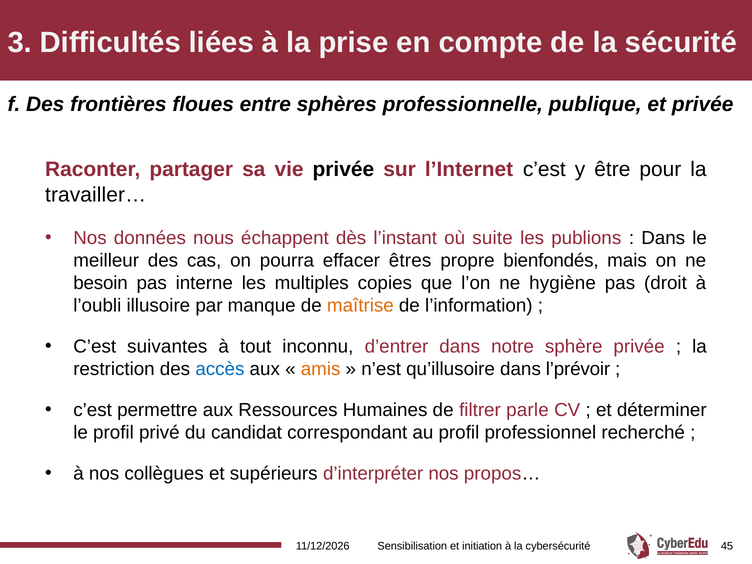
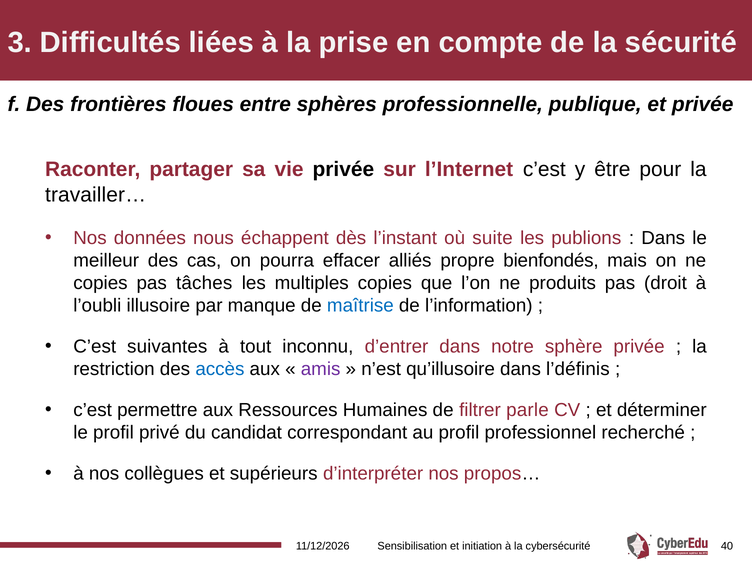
êtres: êtres -> alliés
besoin at (101, 283): besoin -> copies
interne: interne -> tâches
hygiène: hygiène -> produits
maîtrise colour: orange -> blue
amis colour: orange -> purple
l’prévoir: l’prévoir -> l’définis
45: 45 -> 40
